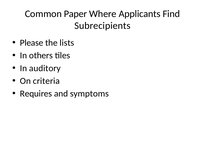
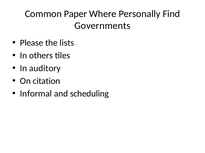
Applicants: Applicants -> Personally
Subrecipients: Subrecipients -> Governments
criteria: criteria -> citation
Requires: Requires -> Informal
symptoms: symptoms -> scheduling
